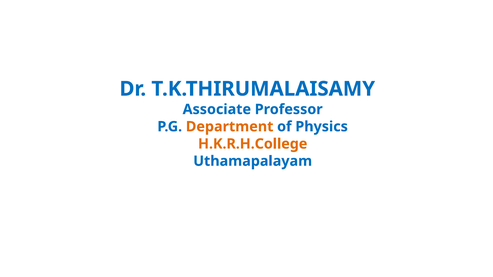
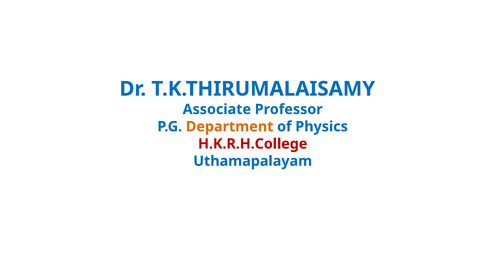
H.K.R.H.College colour: orange -> red
